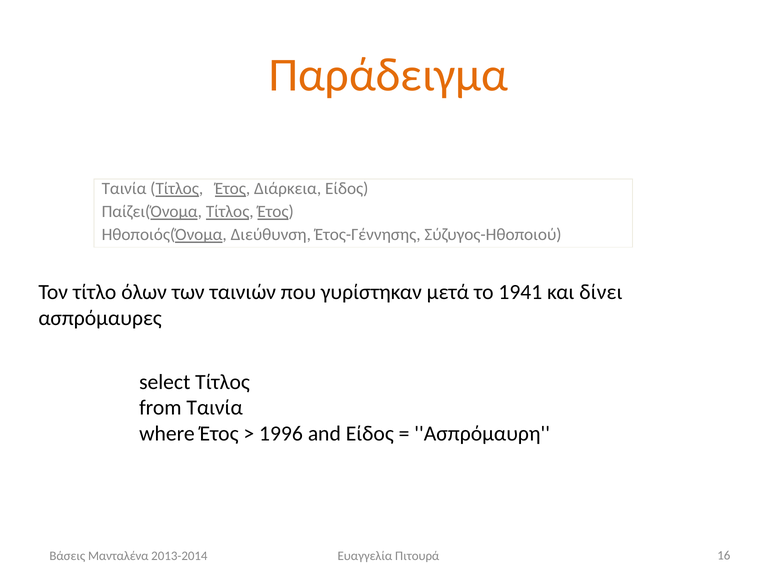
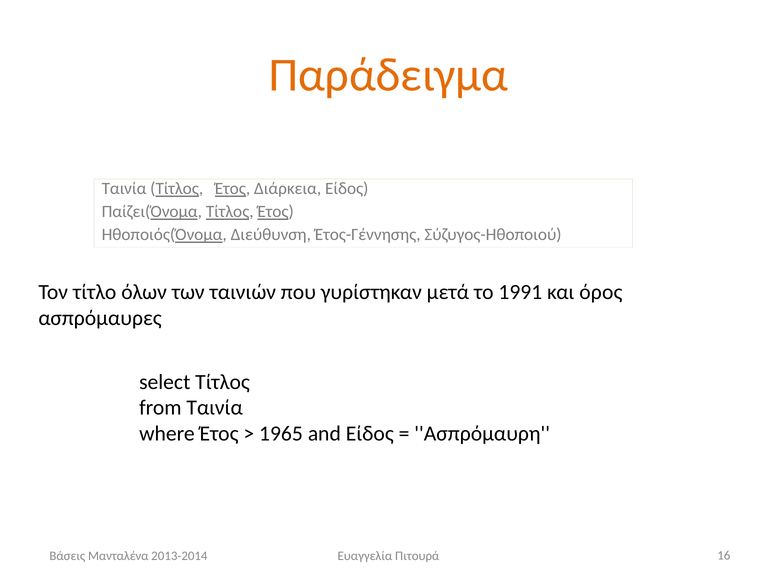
1941: 1941 -> 1991
δίνει: δίνει -> όρος
1996: 1996 -> 1965
